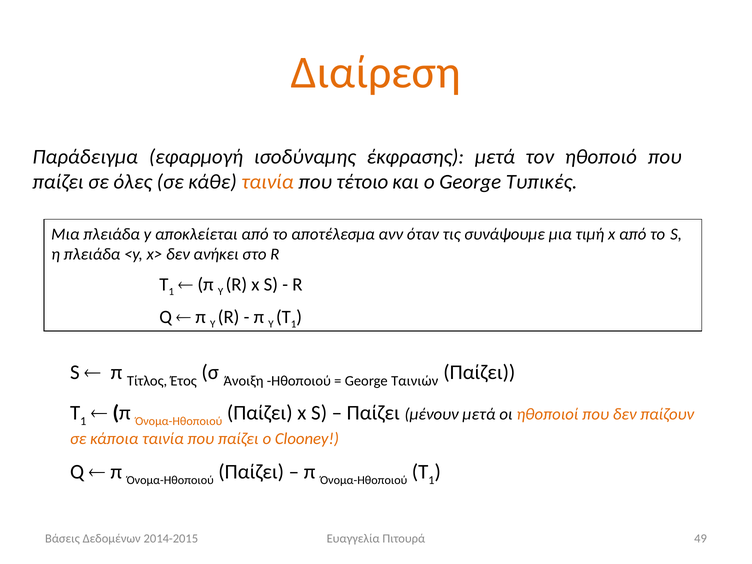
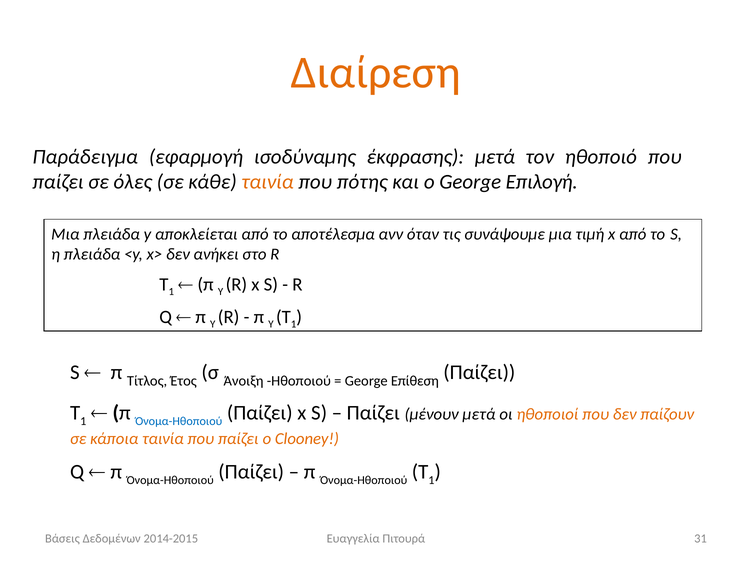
τέτοιο: τέτοιο -> πότης
Τυπικές: Τυπικές -> Επιλογή
Ταινιών: Ταινιών -> Επίθεση
Όνομα-Ηθοποιού at (179, 421) colour: orange -> blue
49: 49 -> 31
